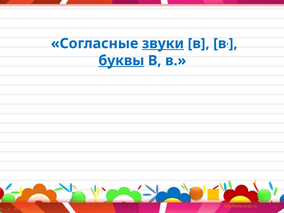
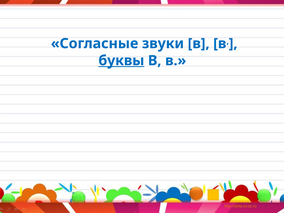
звуки underline: present -> none
